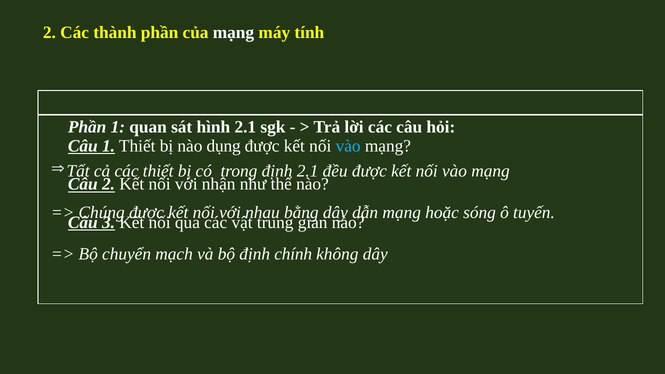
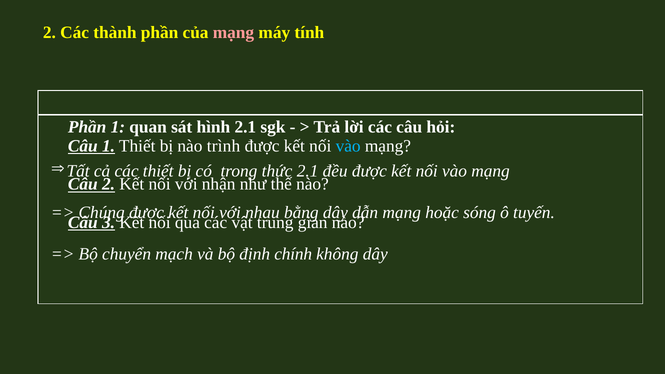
mạng at (233, 32) colour: white -> pink
dụng: dụng -> trình
trong định: định -> thức
